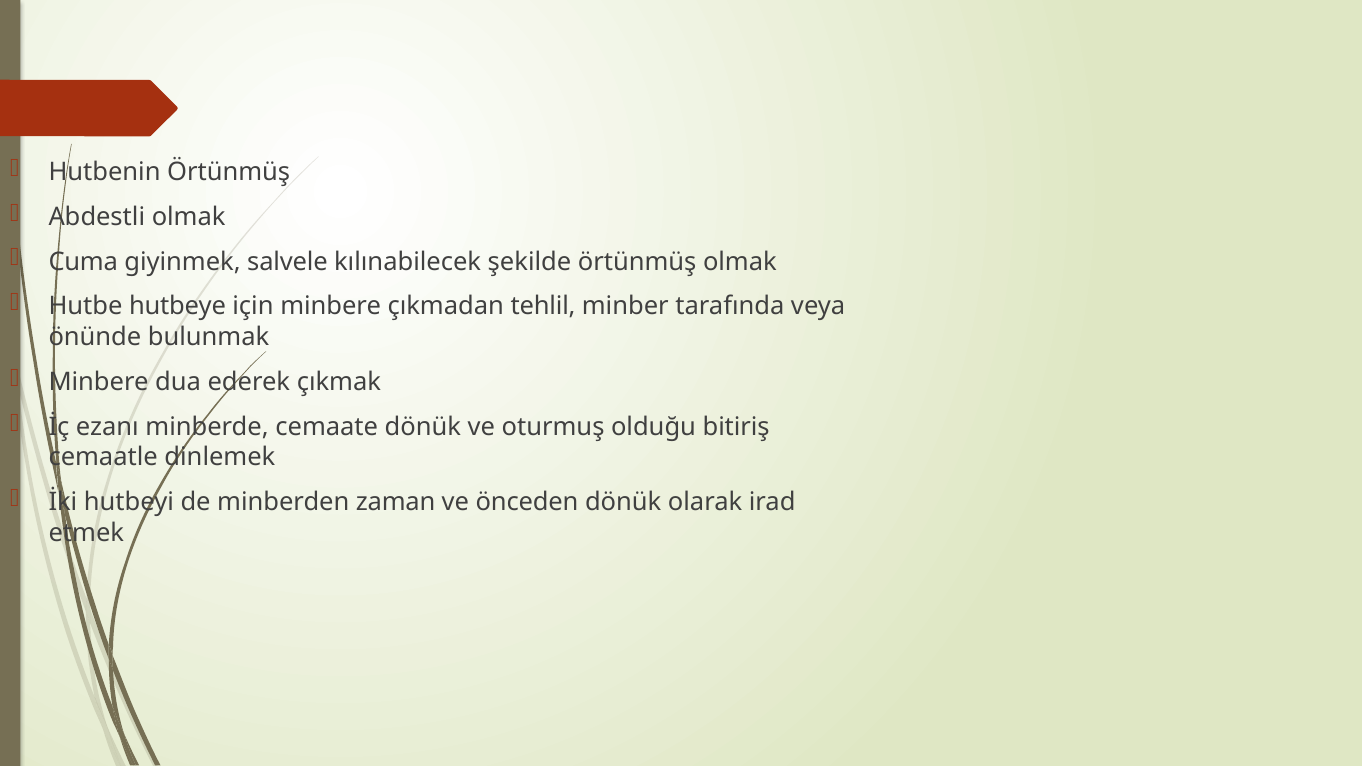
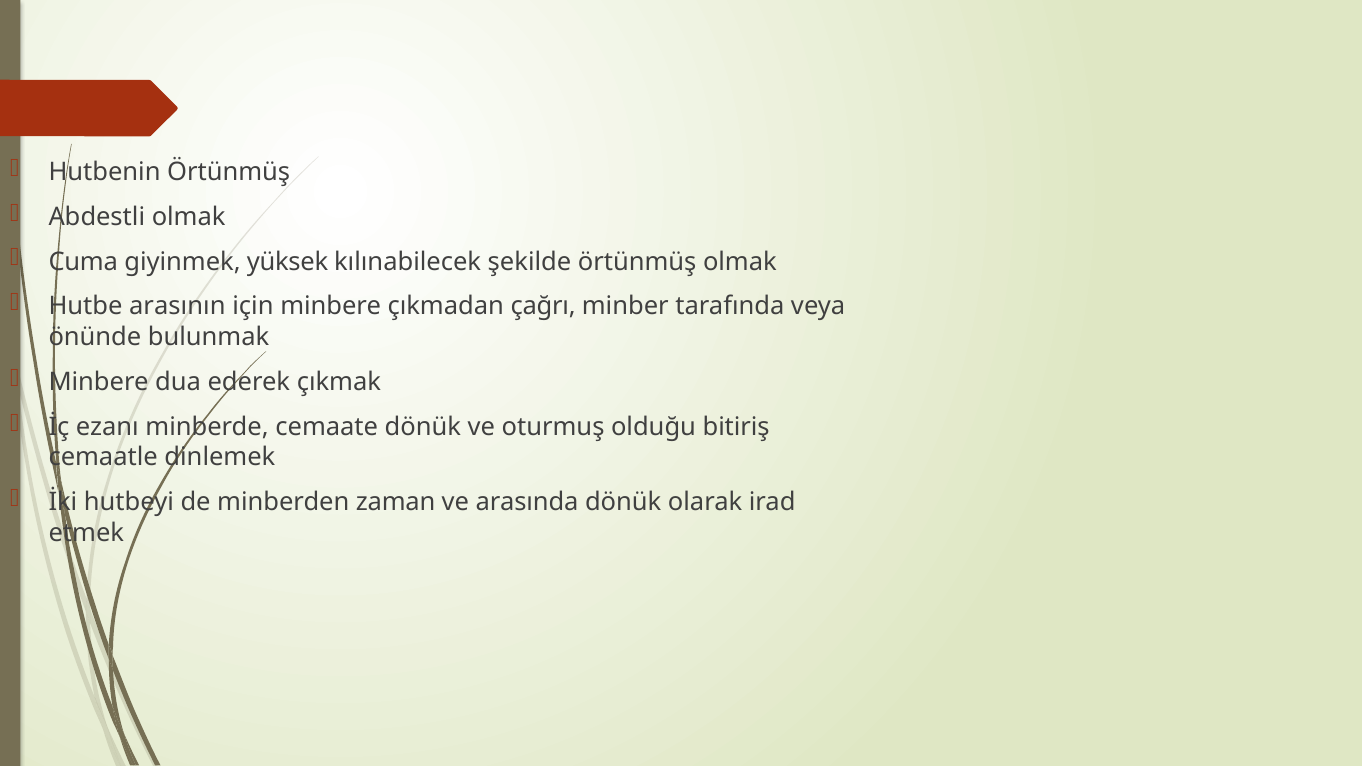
salvele: salvele -> yüksek
hutbeye: hutbeye -> arasının
tehlil: tehlil -> çağrı
önceden: önceden -> arasında
